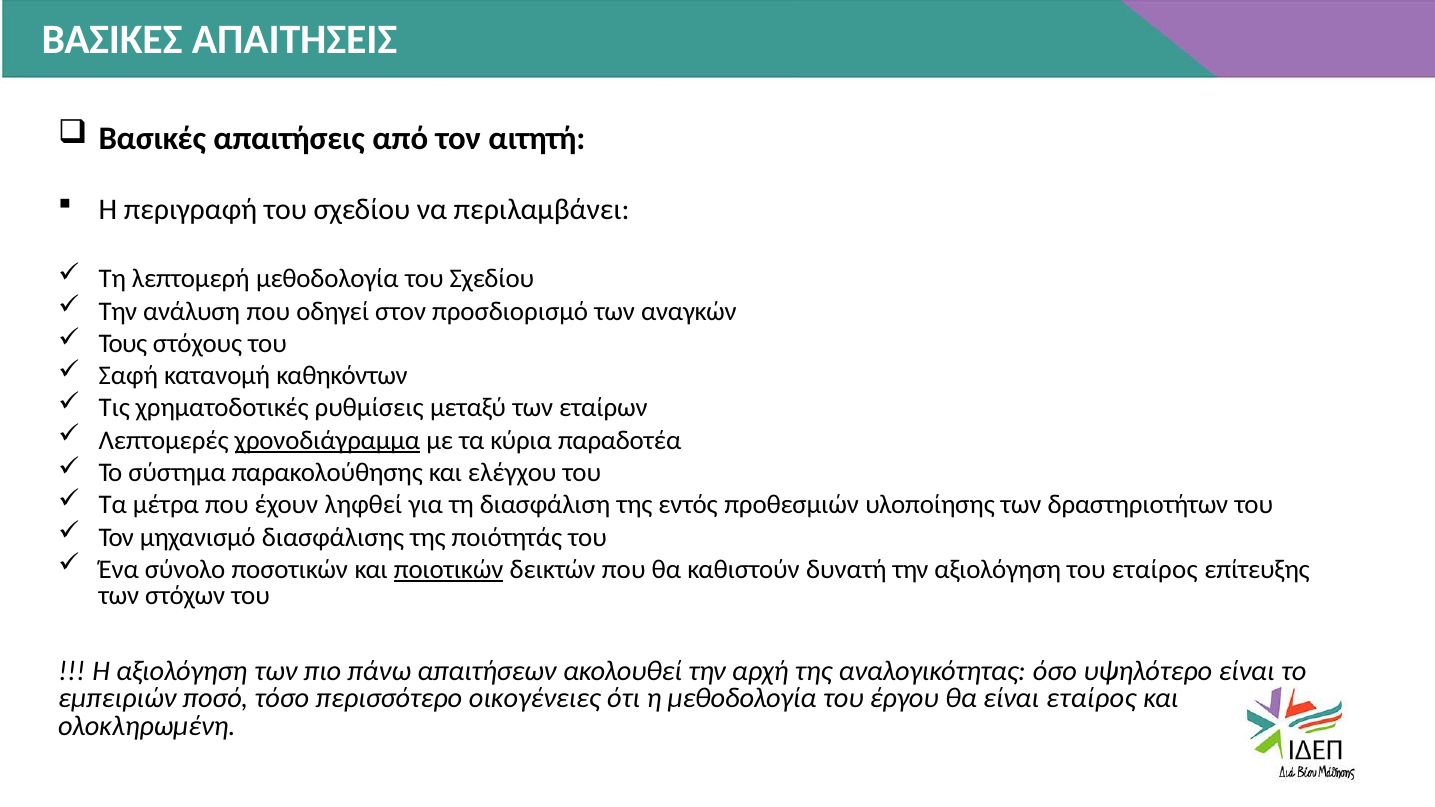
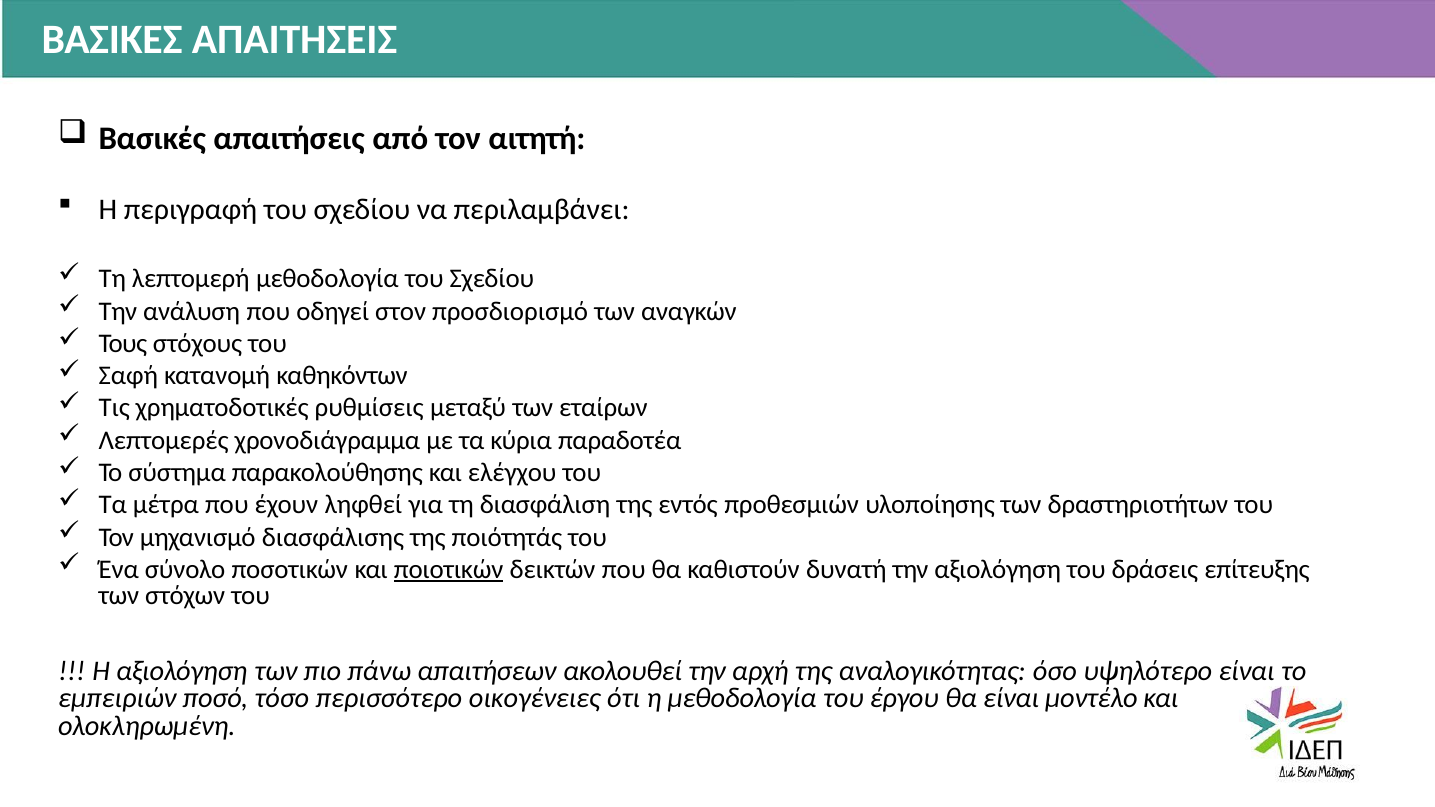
χρονοδιάγραμμα underline: present -> none
του εταίρος: εταίρος -> δράσεις
είναι εταίρος: εταίρος -> μοντέλο
